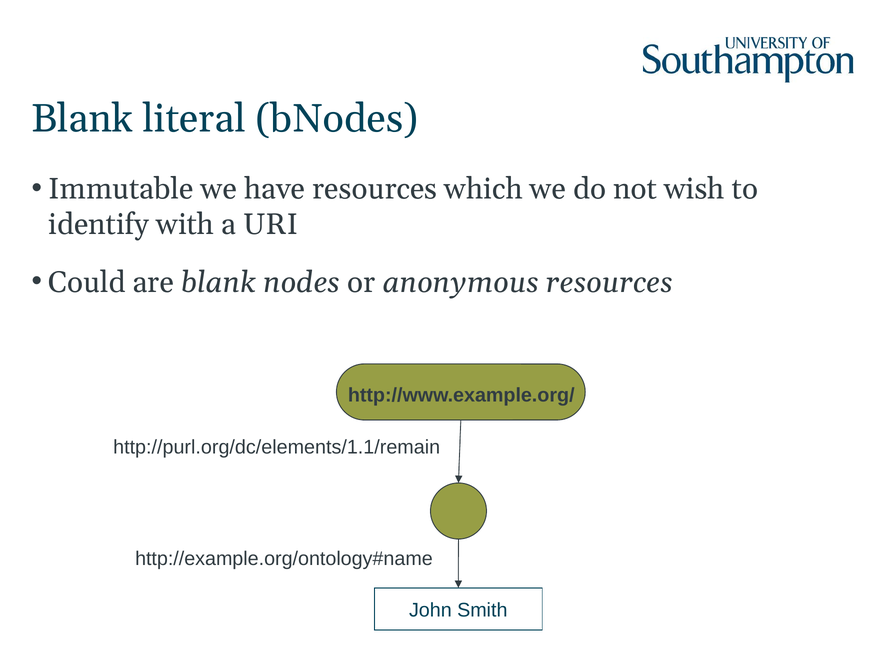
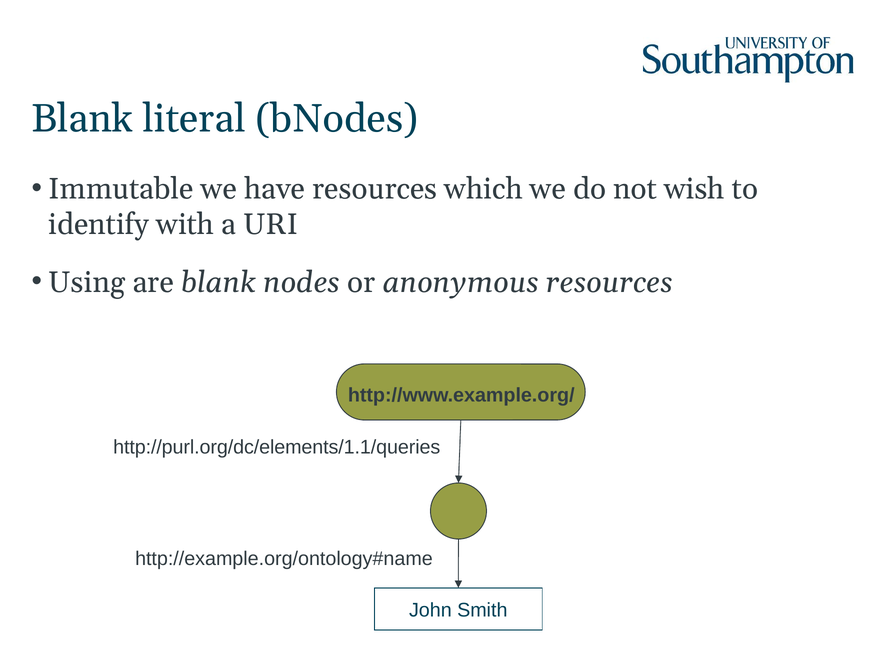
Could: Could -> Using
http://purl.org/dc/elements/1.1/remain: http://purl.org/dc/elements/1.1/remain -> http://purl.org/dc/elements/1.1/queries
